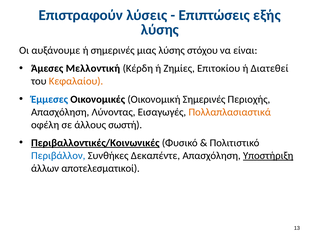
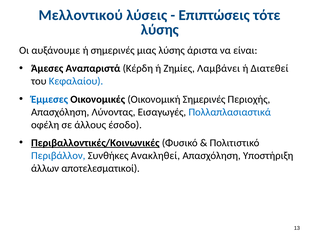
Επιστραφούν: Επιστραφούν -> Μελλοντικού
εξής: εξής -> τότε
στόχου: στόχου -> άριστα
Μελλοντική: Μελλοντική -> Αναπαριστά
Επιτοκίου: Επιτοκίου -> Λαμβάνει
Κεφαλαίου colour: orange -> blue
Πολλαπλασιαστικά colour: orange -> blue
σωστή: σωστή -> έσοδο
Δεκαπέντε: Δεκαπέντε -> Ανακληθεί
Υποστήριξη underline: present -> none
